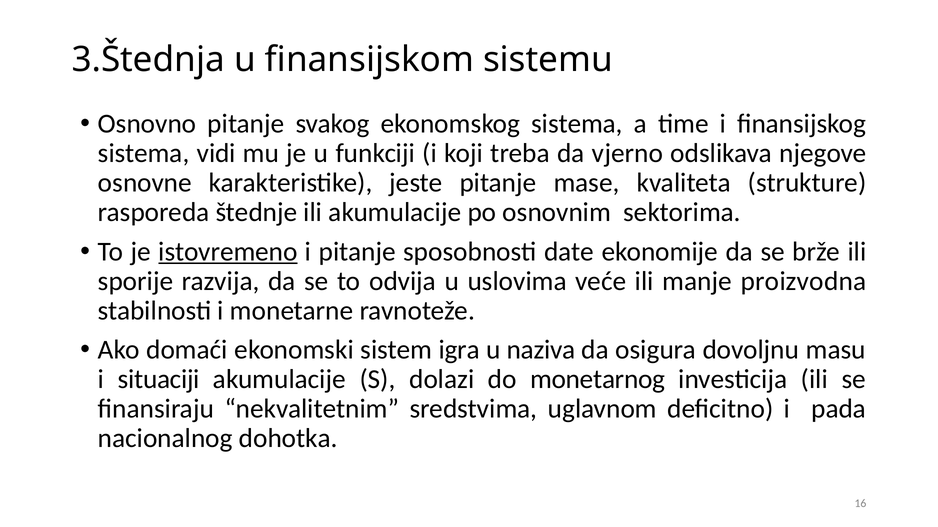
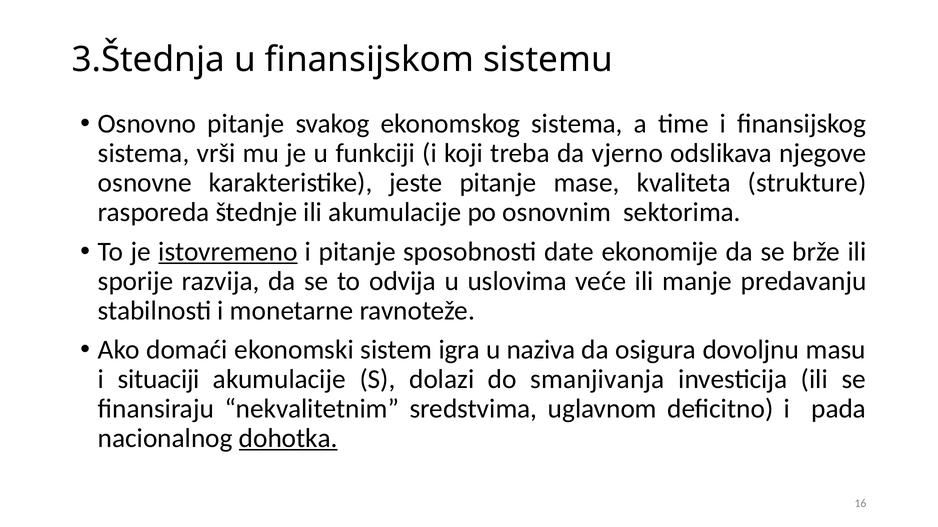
vidi: vidi -> vrši
proizvodna: proizvodna -> predavanju
monetarnog: monetarnog -> smanjivanja
dohotka underline: none -> present
